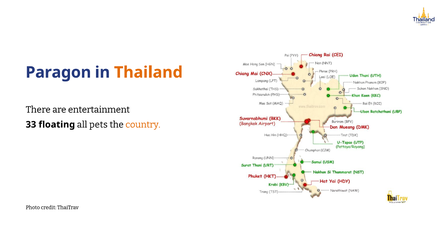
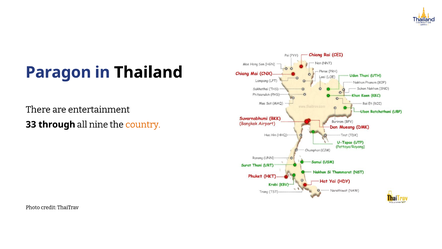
Thailand colour: orange -> black
floating: floating -> through
pets: pets -> nine
